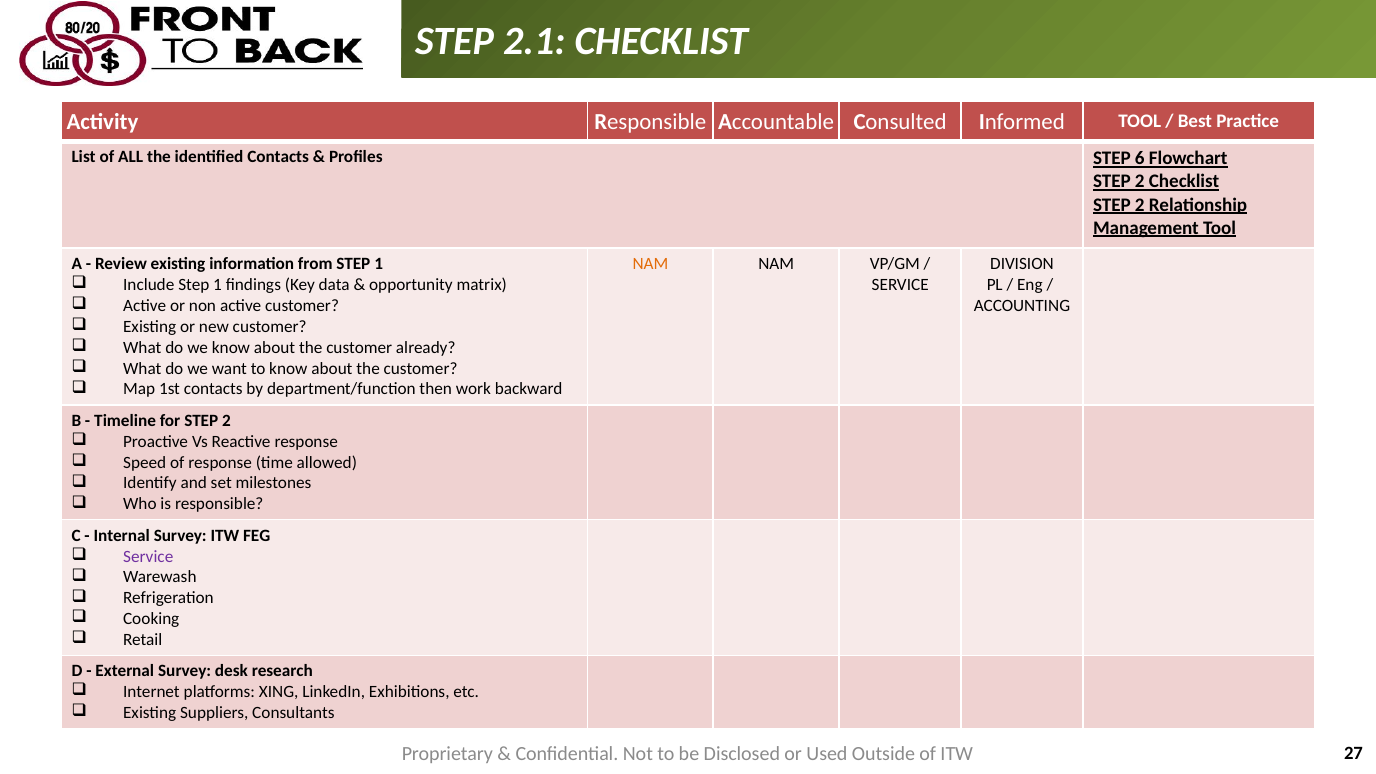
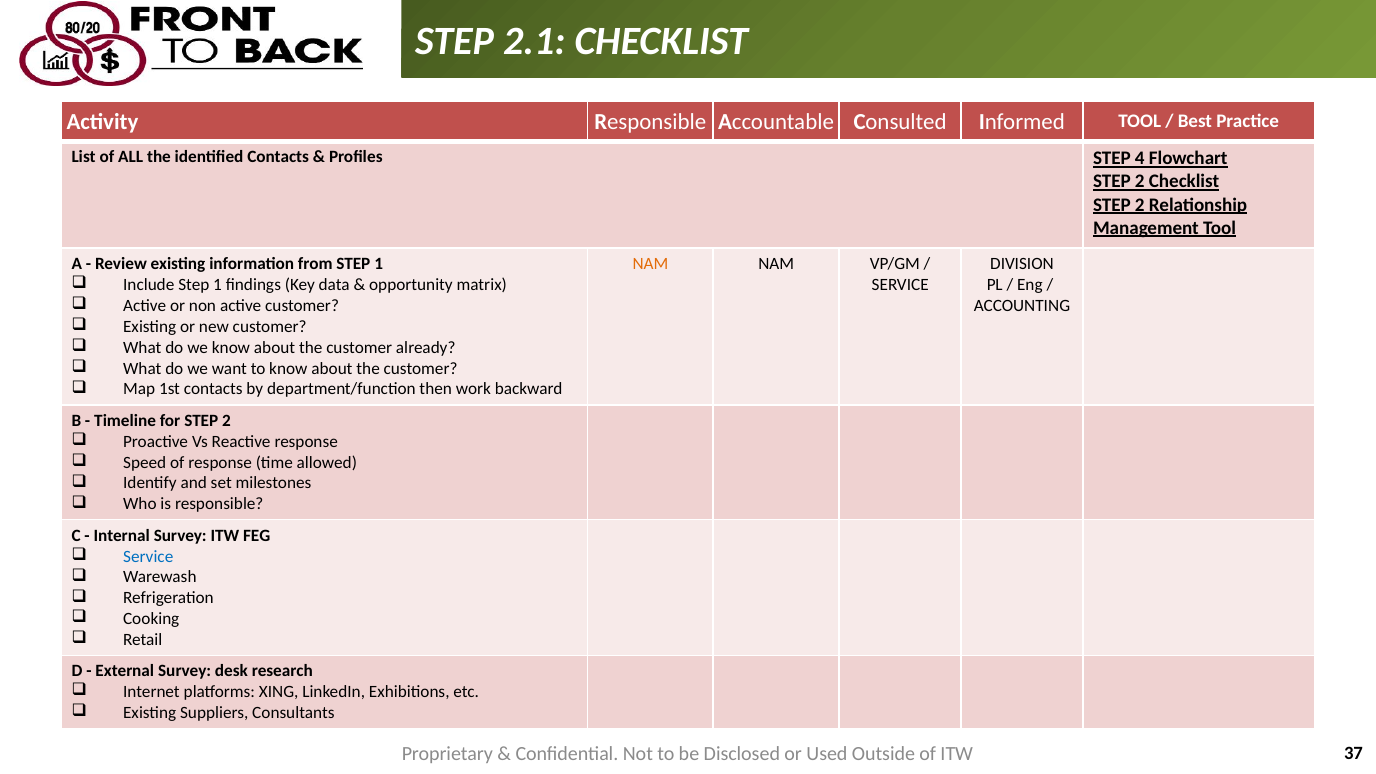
6: 6 -> 4
Service at (148, 556) colour: purple -> blue
27: 27 -> 37
